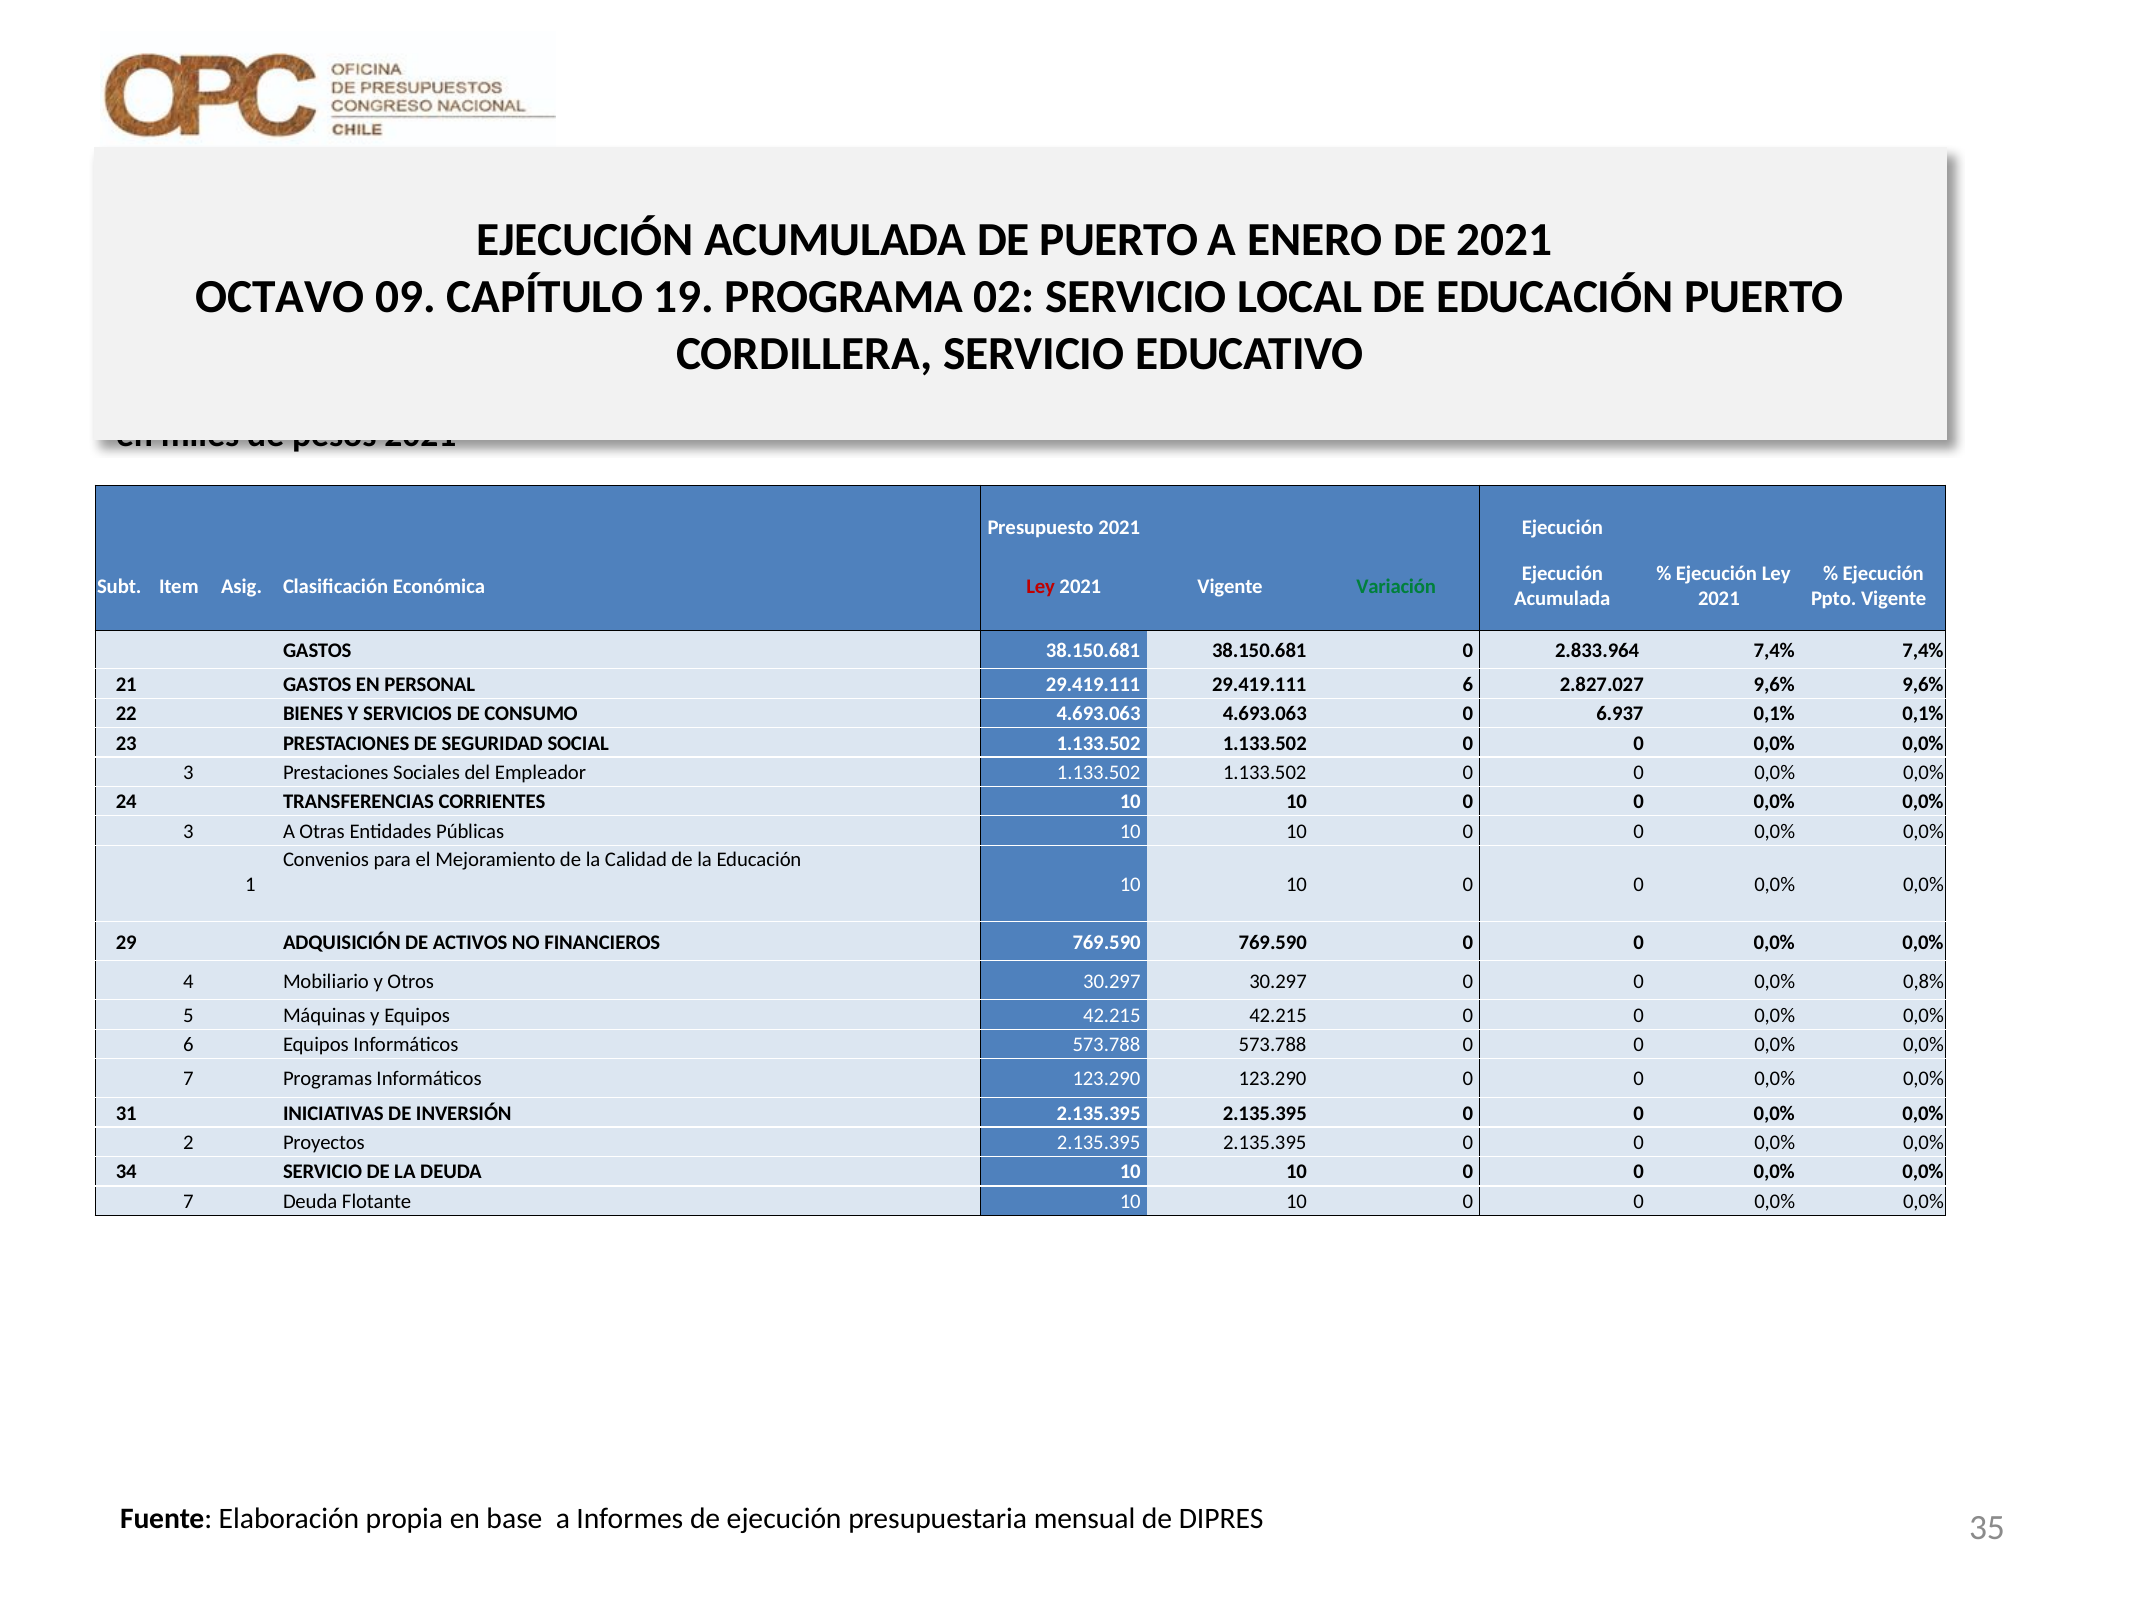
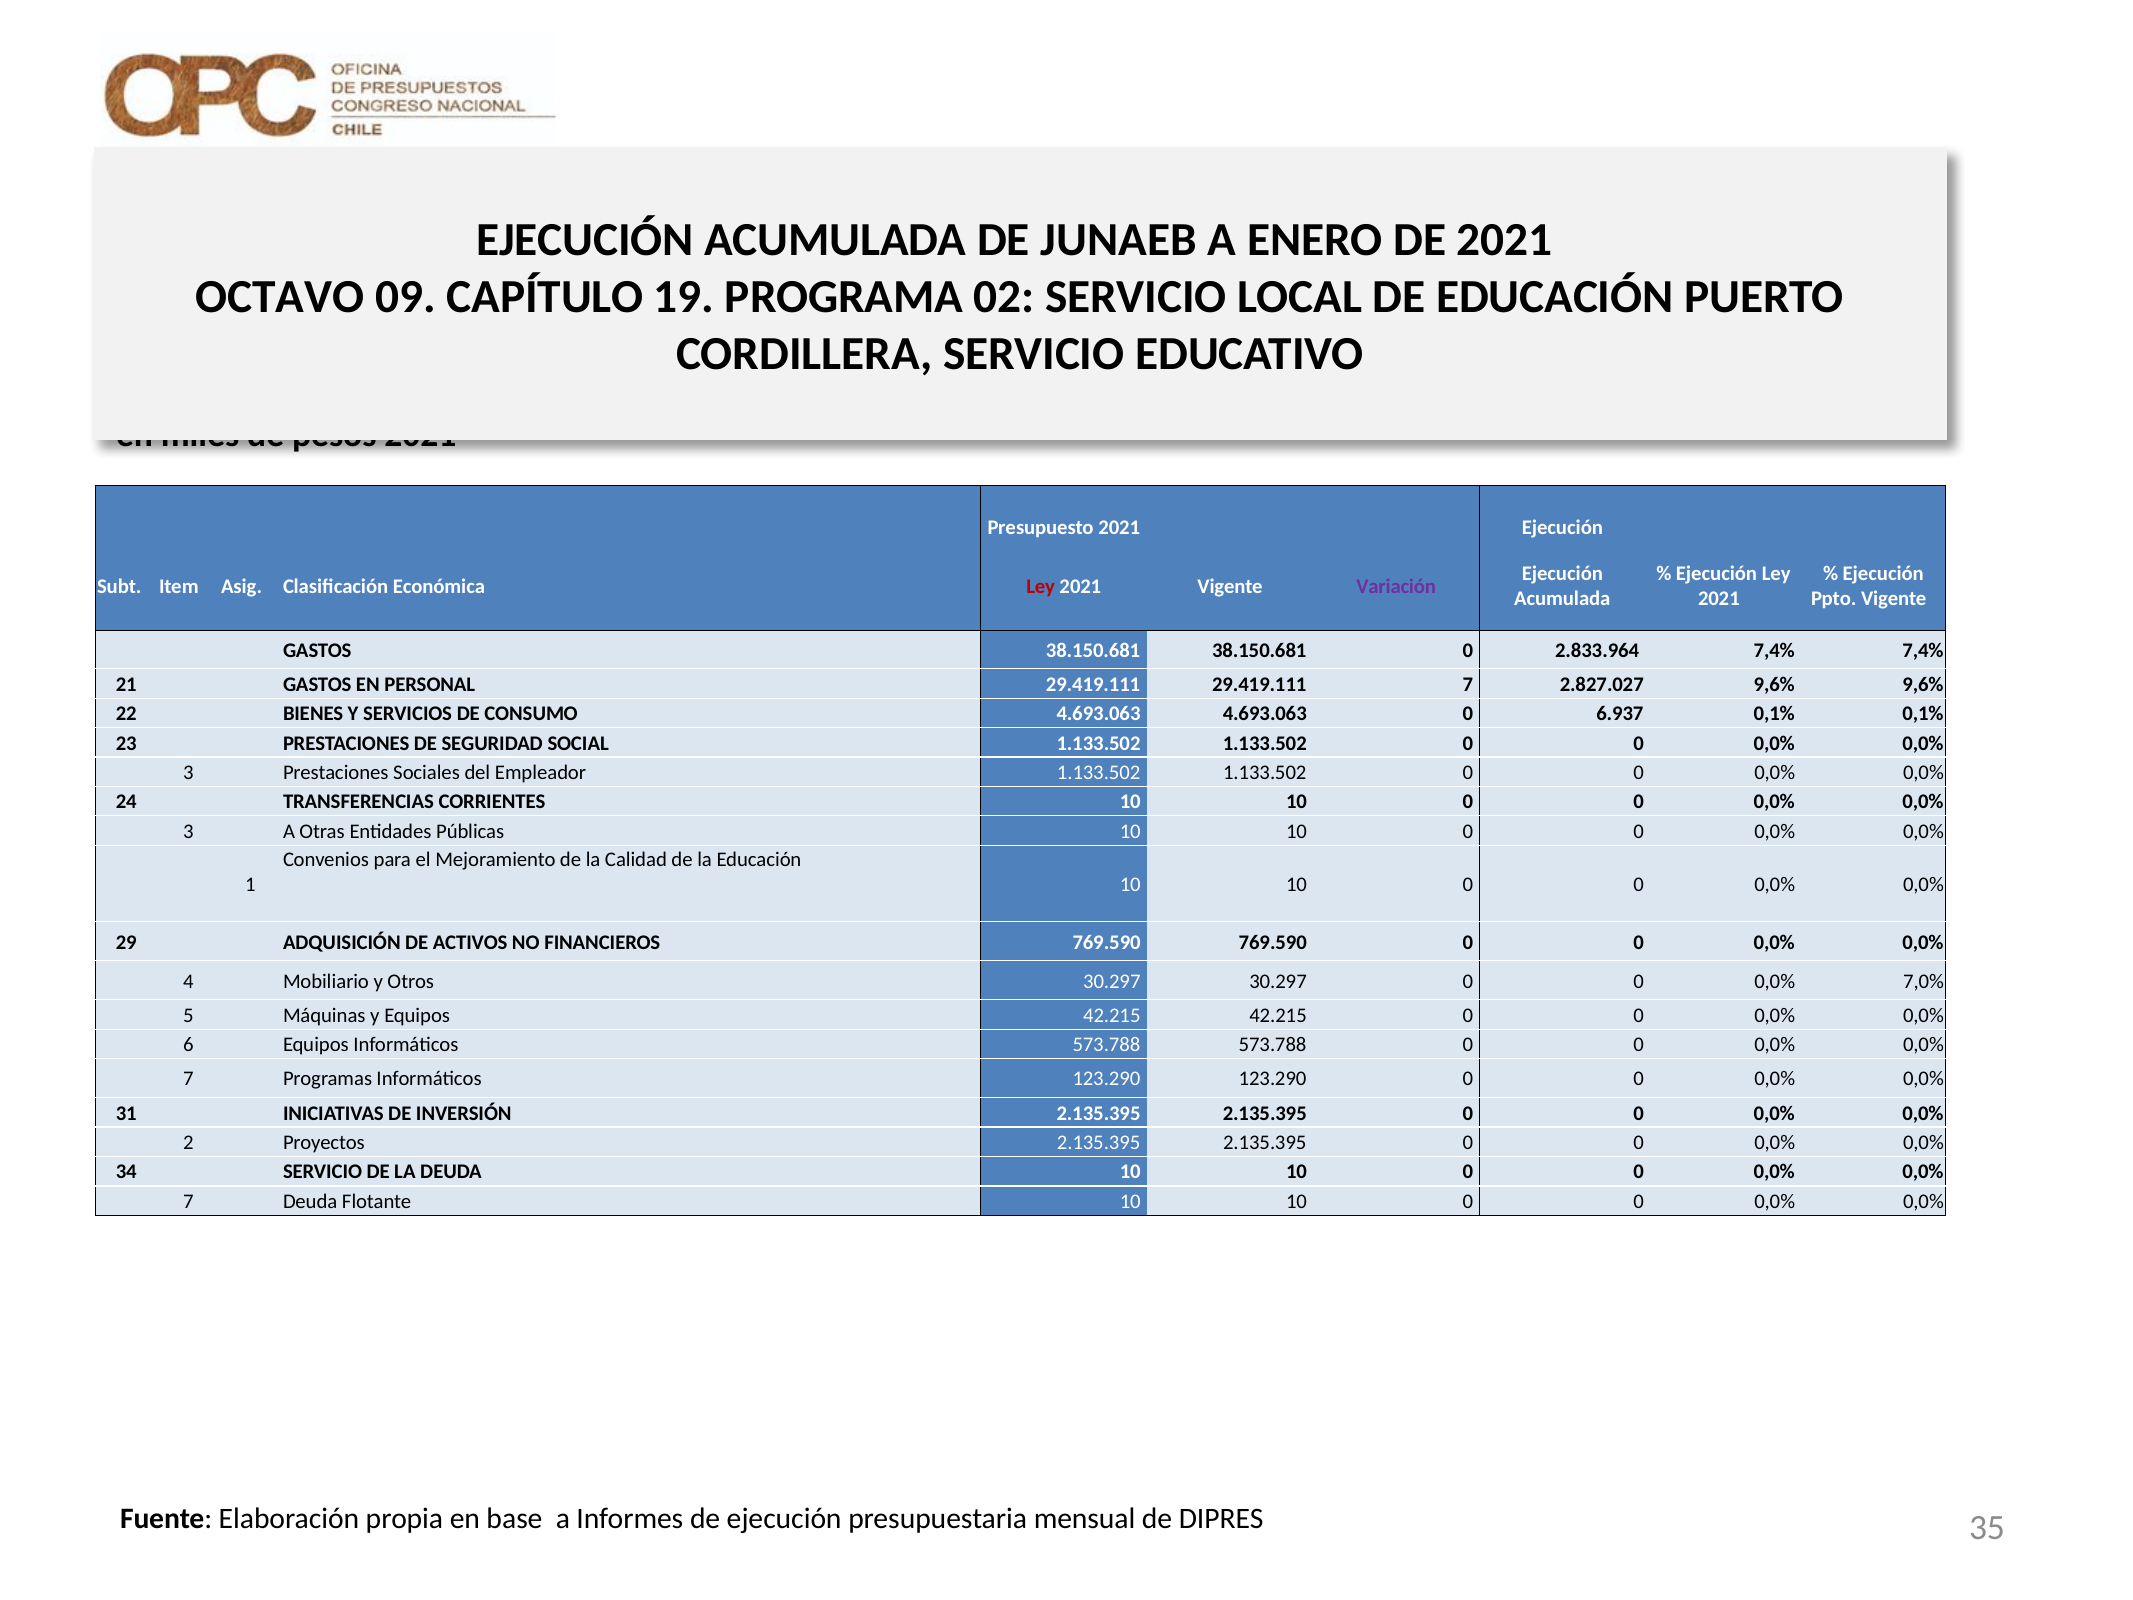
DE PUERTO: PUERTO -> JUNAEB
Variación colour: green -> purple
29.419.111 6: 6 -> 7
0,8%: 0,8% -> 7,0%
